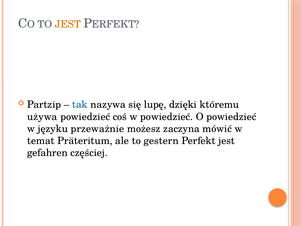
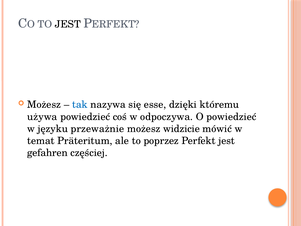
JEST at (68, 24) colour: orange -> black
Partzip at (44, 105): Partzip -> Możesz
lupę: lupę -> esse
w powiedzieć: powiedzieć -> odpoczywa
zaczyna: zaczyna -> widzicie
gestern: gestern -> poprzez
